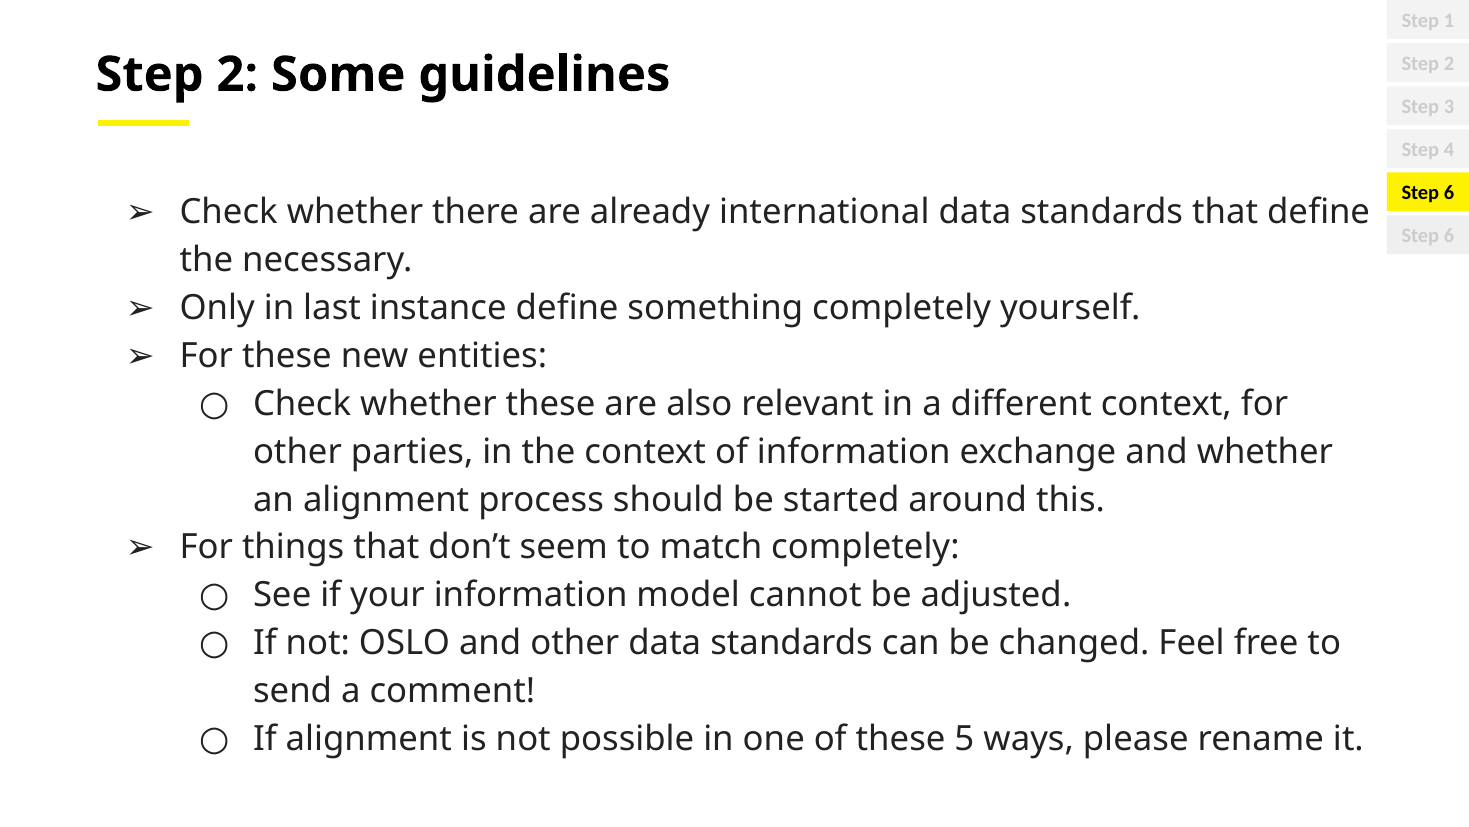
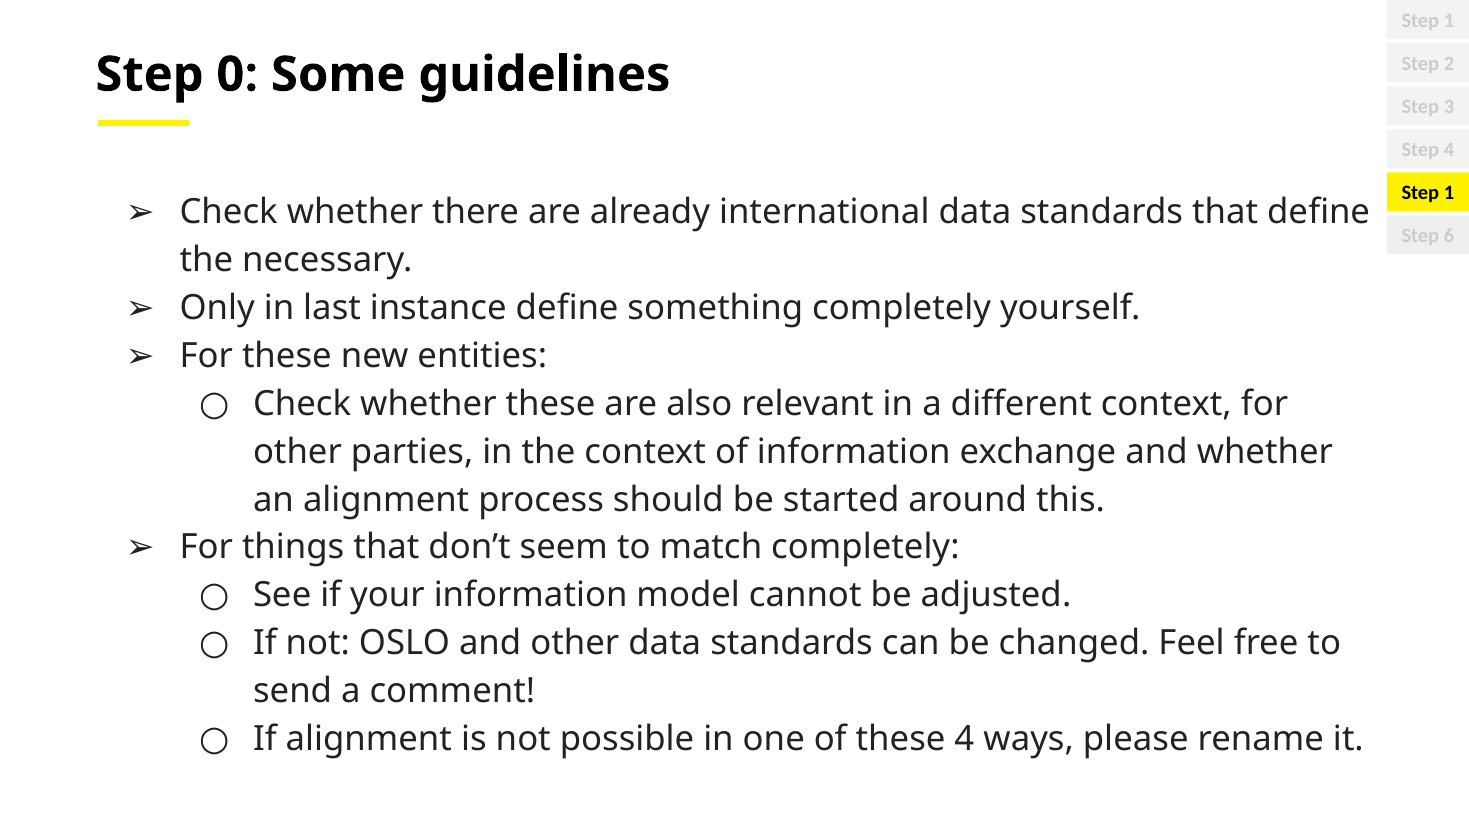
2 at (237, 75): 2 -> 0
6 at (1449, 193): 6 -> 1
these 5: 5 -> 4
